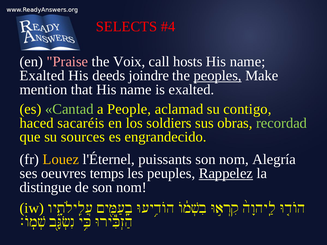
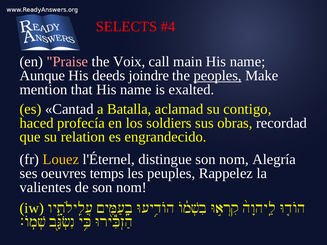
hosts: hosts -> main
Exalted at (42, 76): Exalted -> Aunque
Cantad colour: light green -> white
People: People -> Batalla
sacaréis: sacaréis -> profecía
recordad colour: light green -> white
sources: sources -> relation
puissants: puissants -> distingue
Rappelez underline: present -> none
distingue: distingue -> valientes
